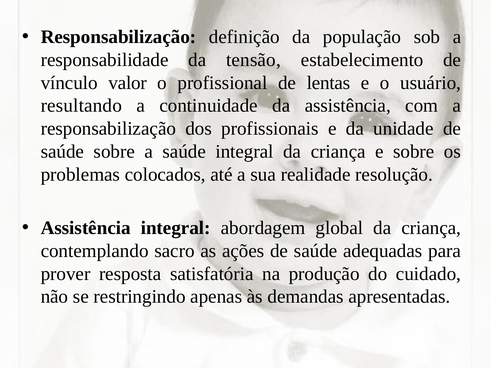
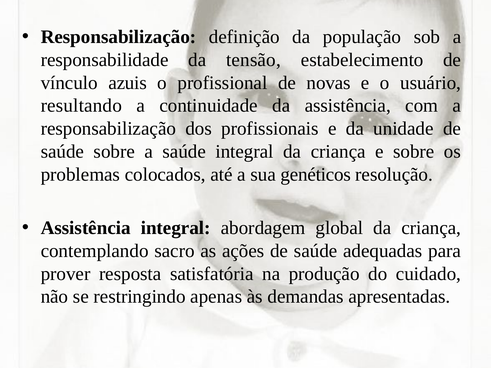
valor: valor -> azuis
lentas: lentas -> novas
realidade: realidade -> genéticos
